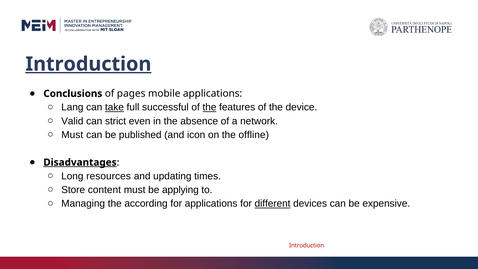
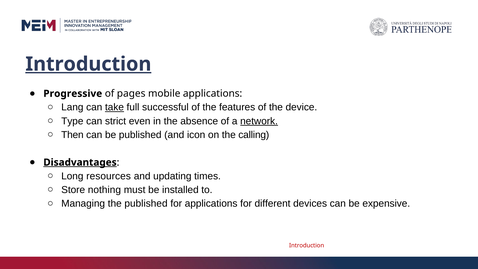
Conclusions: Conclusions -> Progressive
the at (209, 107) underline: present -> none
Valid: Valid -> Type
network underline: none -> present
Must at (72, 135): Must -> Then
offline: offline -> calling
content: content -> nothing
applying: applying -> installed
the according: according -> published
different underline: present -> none
